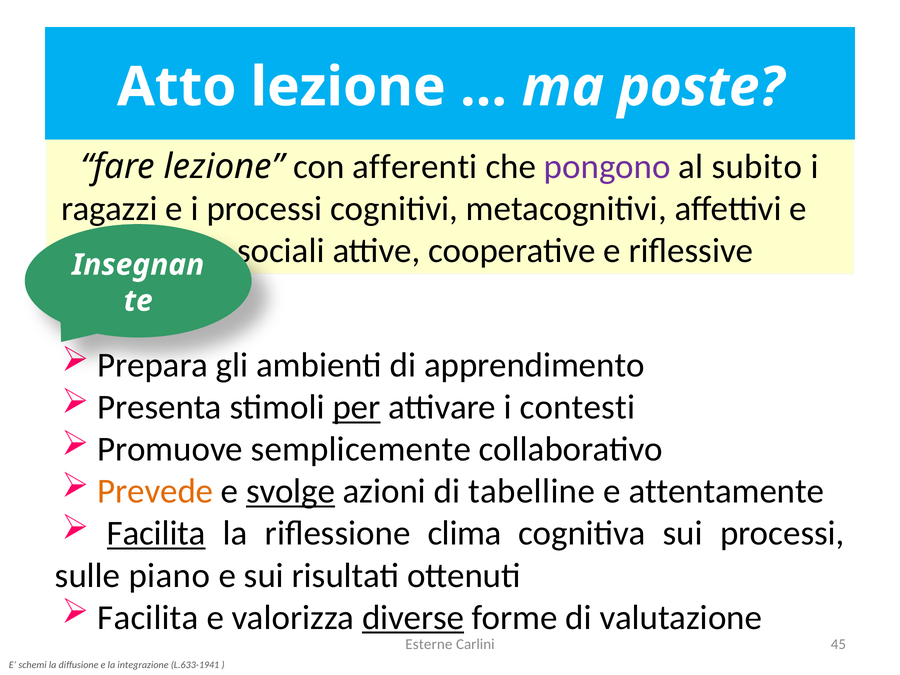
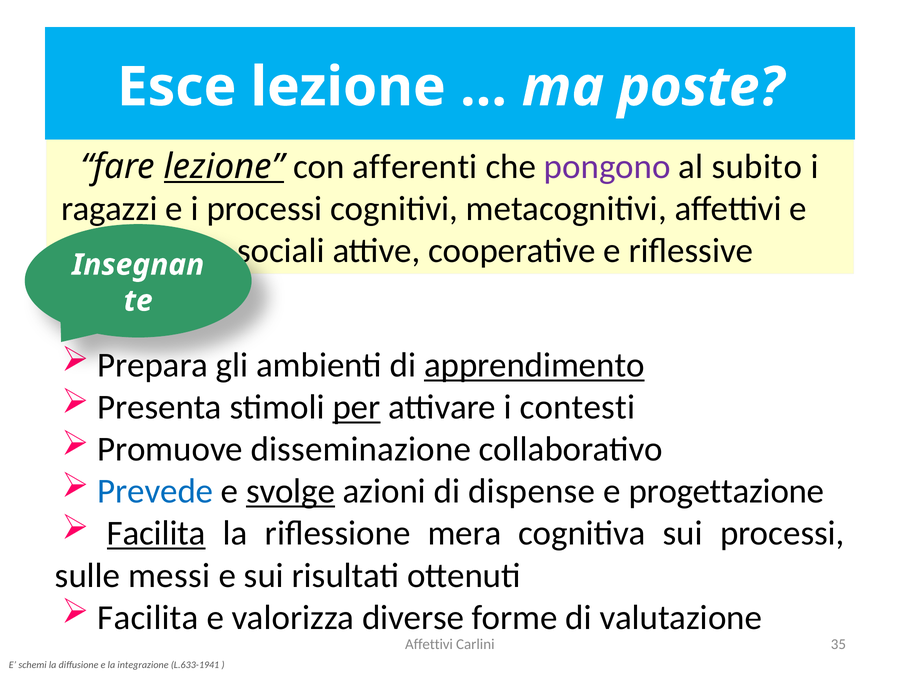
Atto: Atto -> Esce
lezione at (224, 167) underline: none -> present
apprendimento underline: none -> present
semplicemente: semplicemente -> disseminazione
Prevede colour: orange -> blue
tabelline: tabelline -> dispense
attentamente: attentamente -> progettazione
clima: clima -> mera
piano: piano -> messi
diverse underline: present -> none
Esterne at (429, 644): Esterne -> Affettivi
45: 45 -> 35
